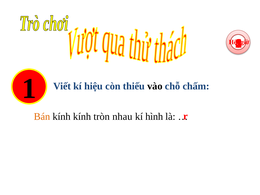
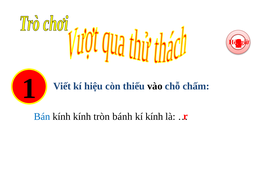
Bán colour: orange -> blue
nhau: nhau -> bánh
kí hình: hình -> kính
